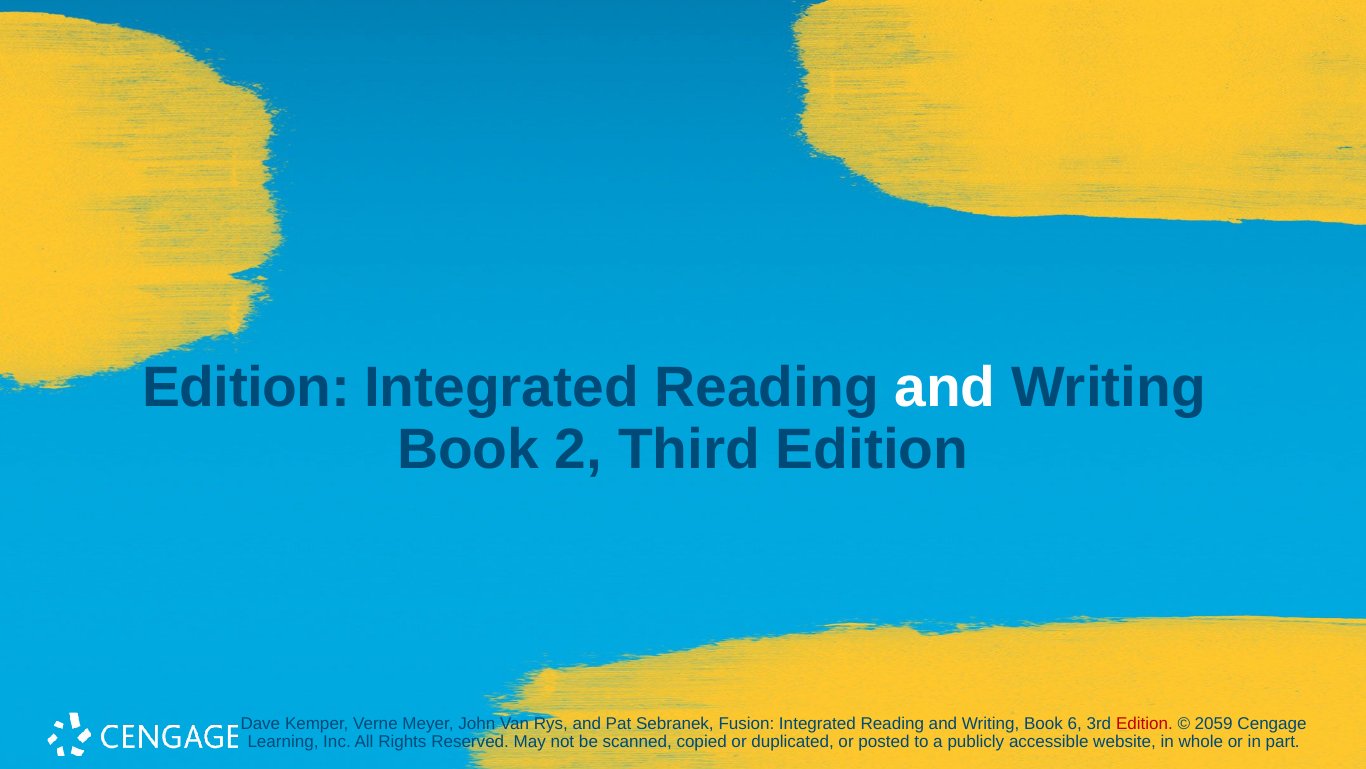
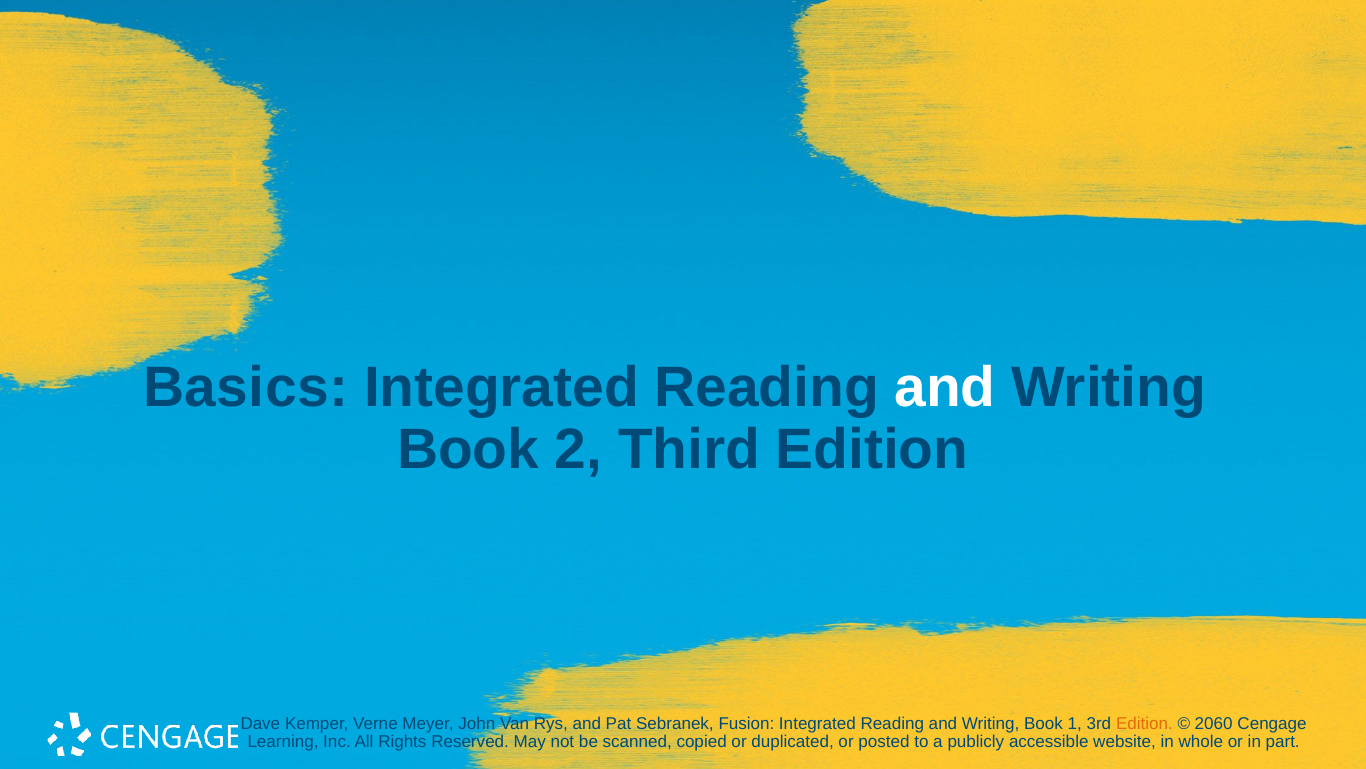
Edition at (246, 388): Edition -> Basics
6: 6 -> 1
Edition at (1144, 723) colour: red -> orange
2059: 2059 -> 2060
